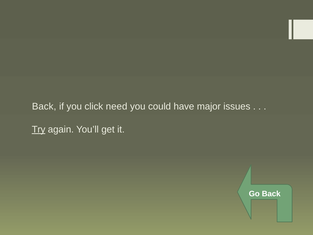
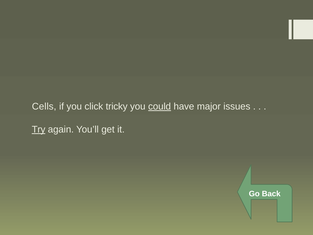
Back at (44, 106): Back -> Cells
need: need -> tricky
could underline: none -> present
